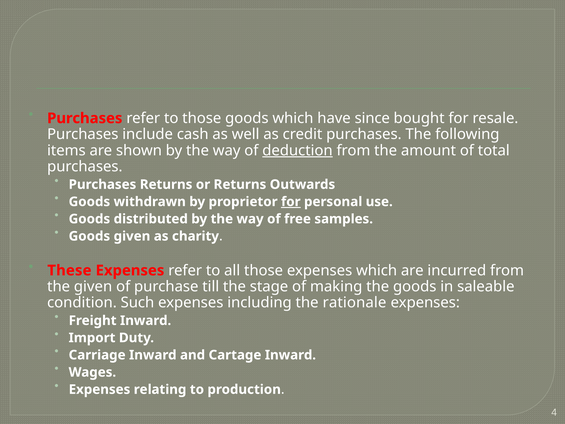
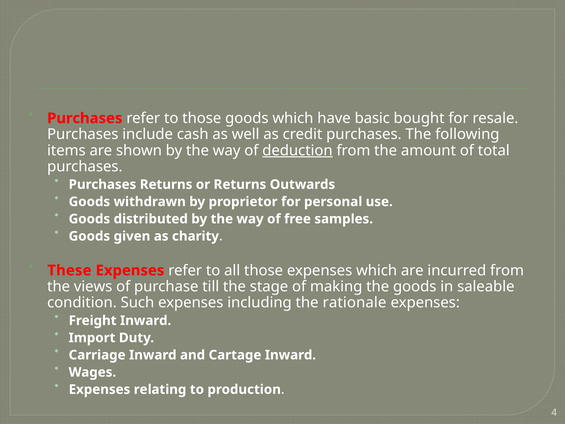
since: since -> basic
for at (291, 202) underline: present -> none
the given: given -> views
